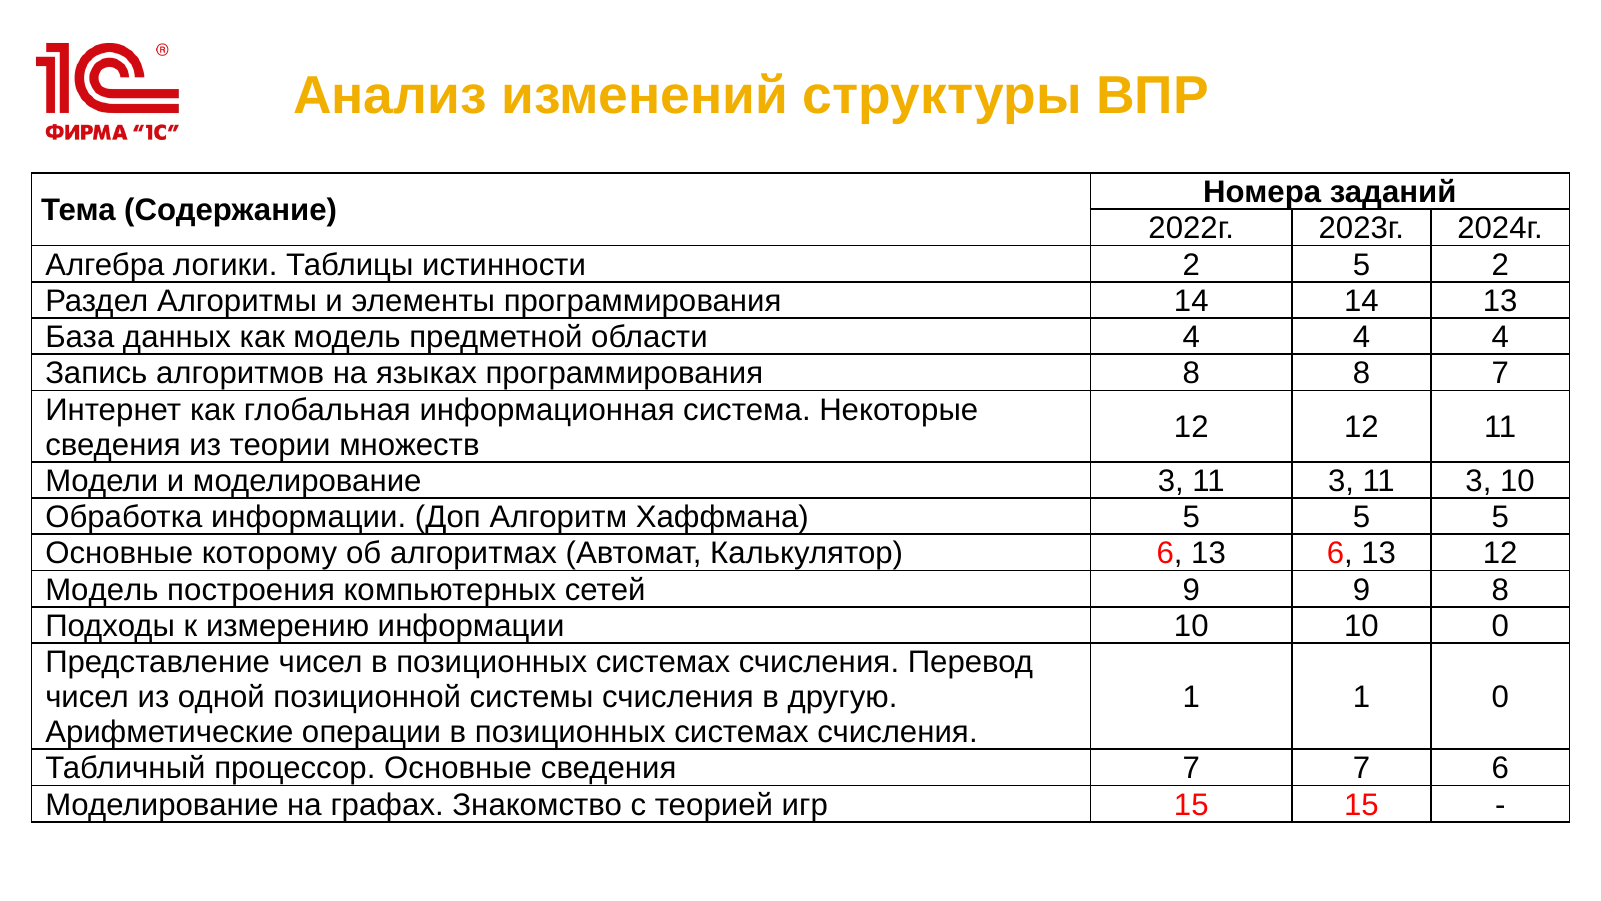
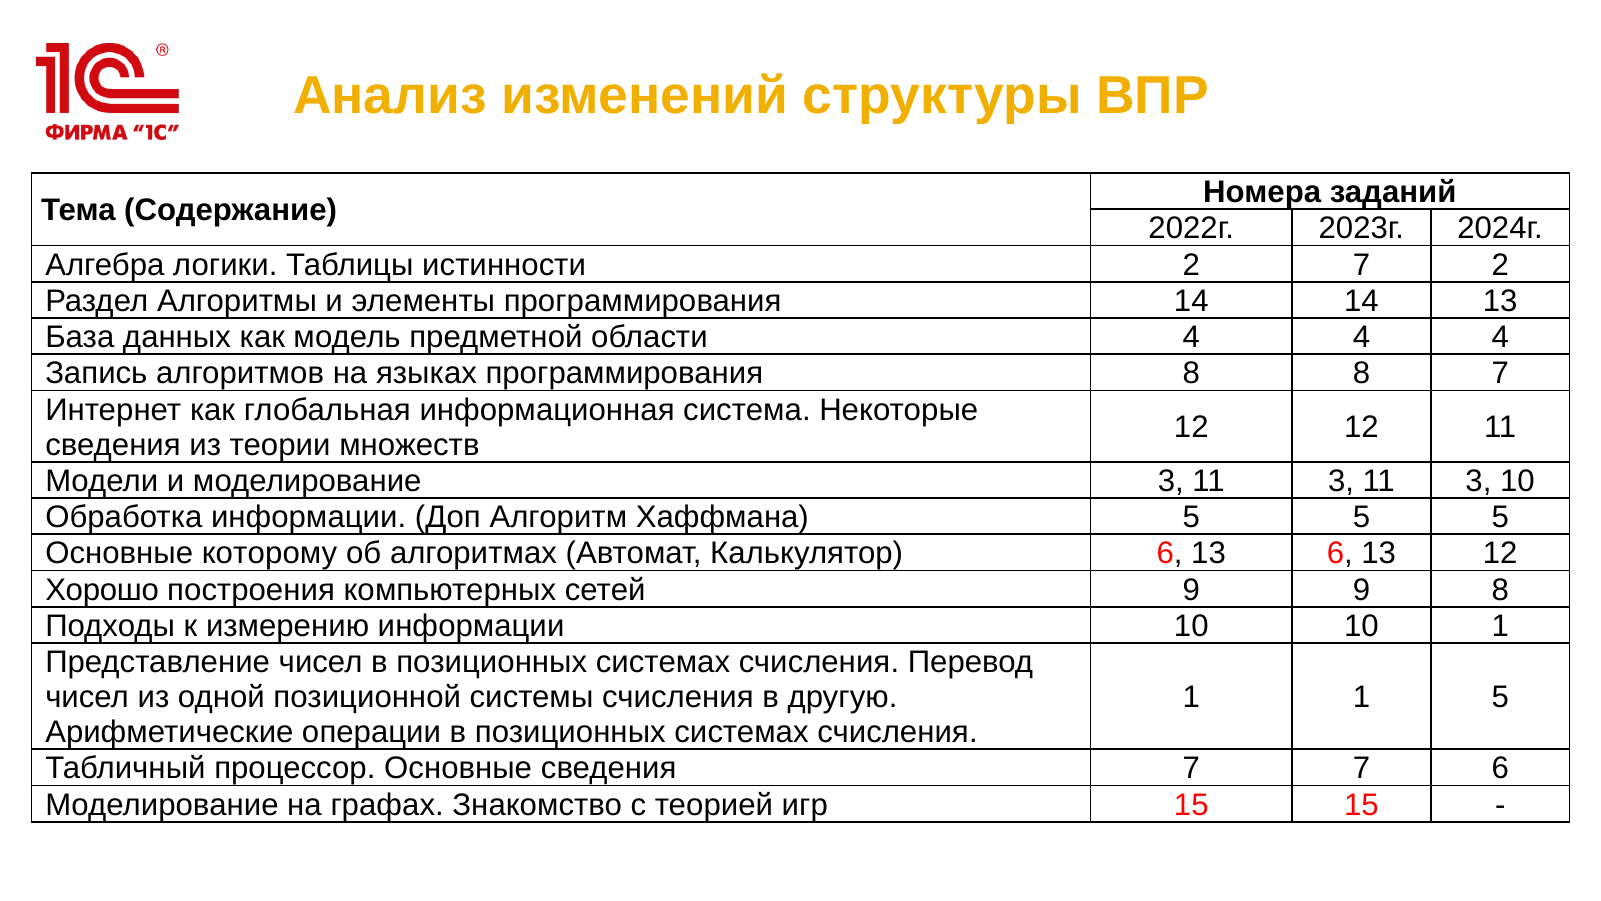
2 5: 5 -> 7
Модель at (102, 590): Модель -> Хорошо
10 0: 0 -> 1
1 0: 0 -> 5
